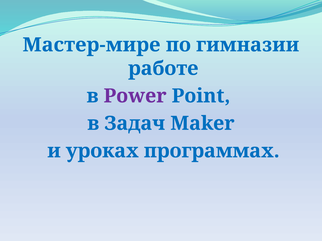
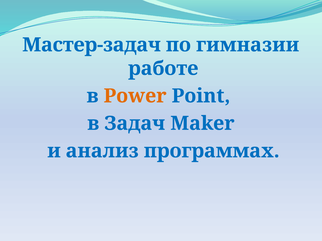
Мастер-мире: Мастер-мире -> Мастер-задач
Power colour: purple -> orange
уроках: уроках -> анализ
